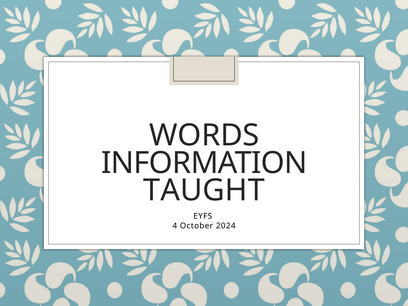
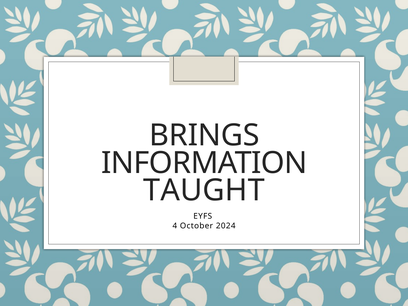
WORDS: WORDS -> BRINGS
